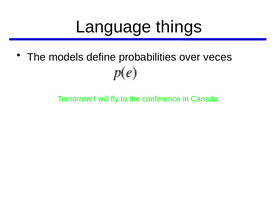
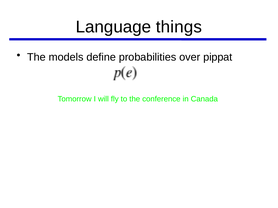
veces: veces -> pippat
